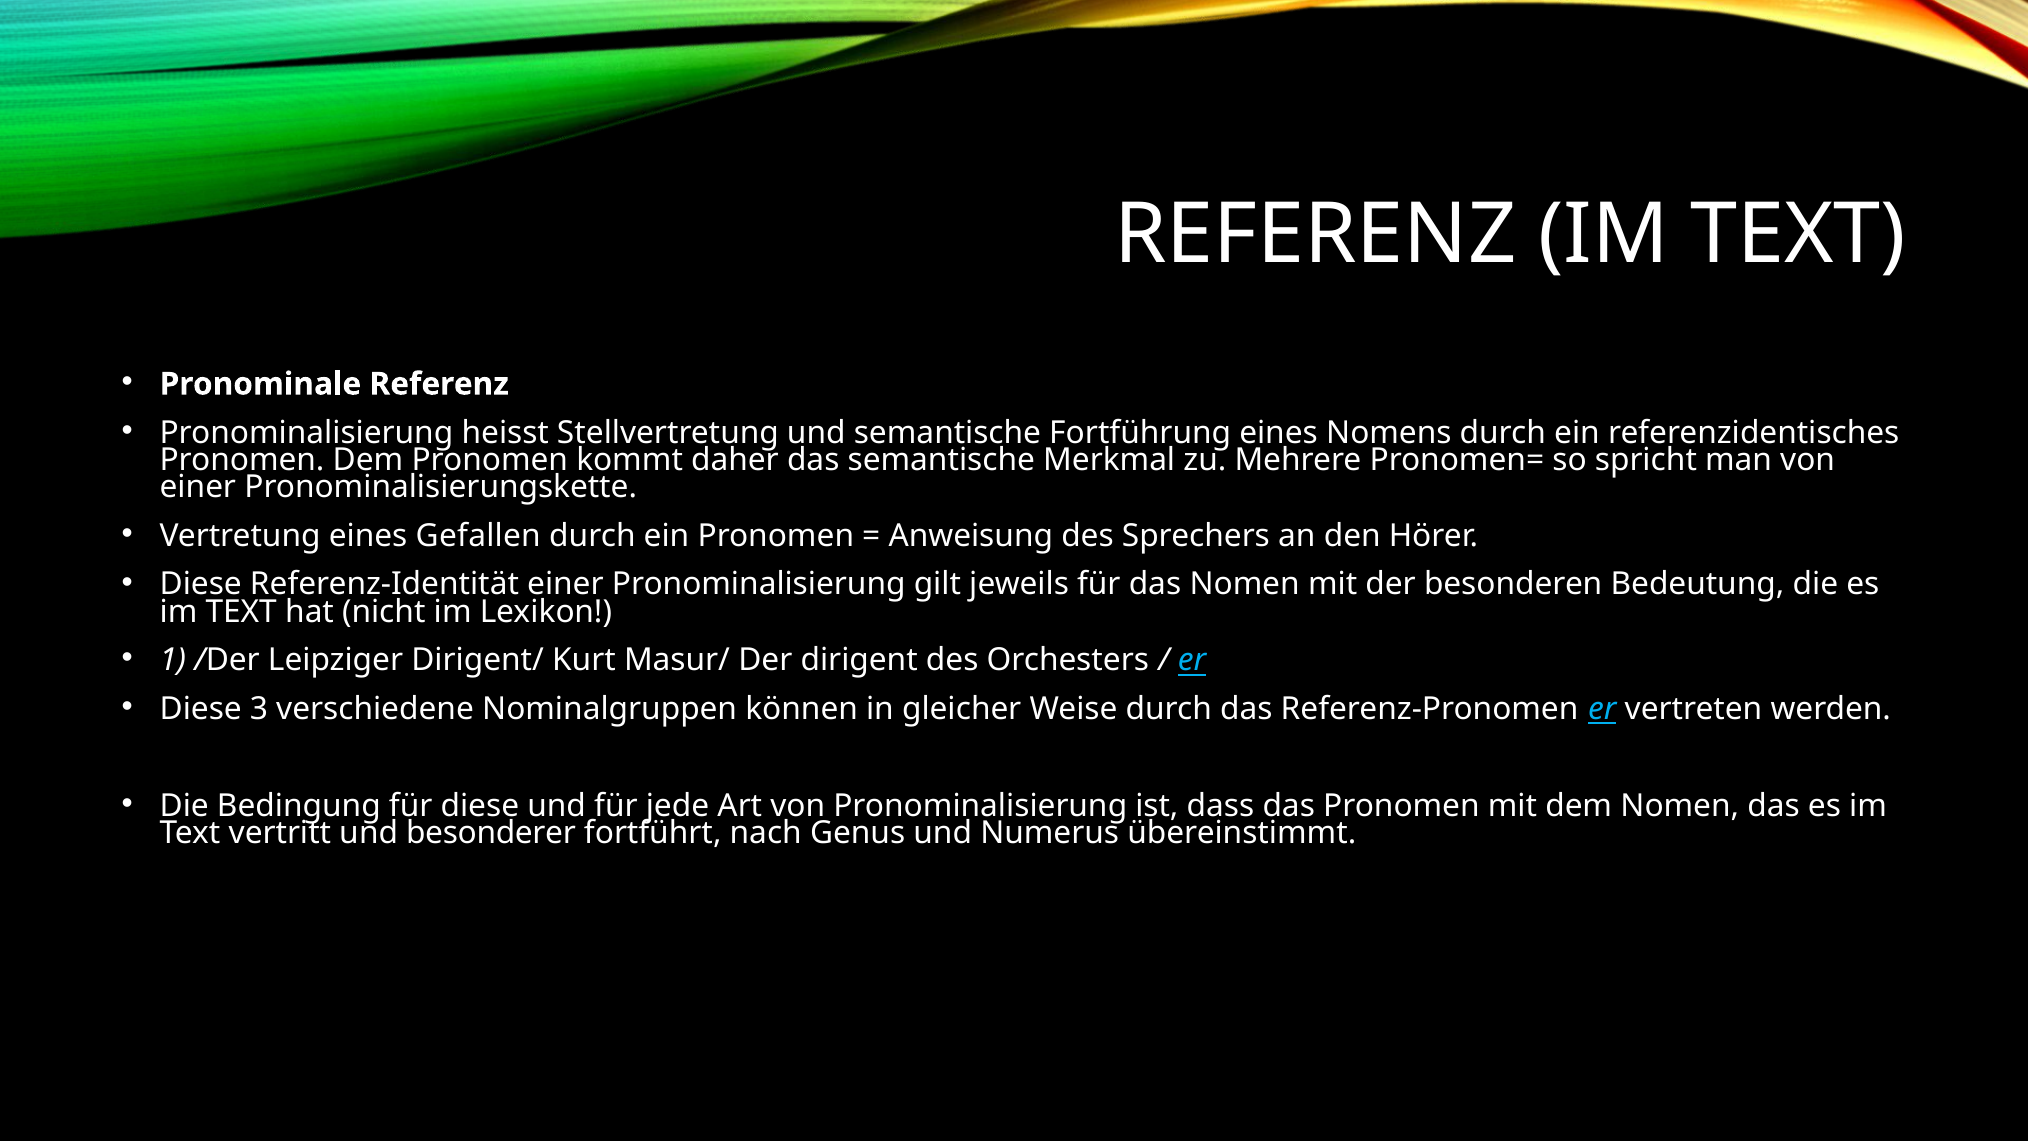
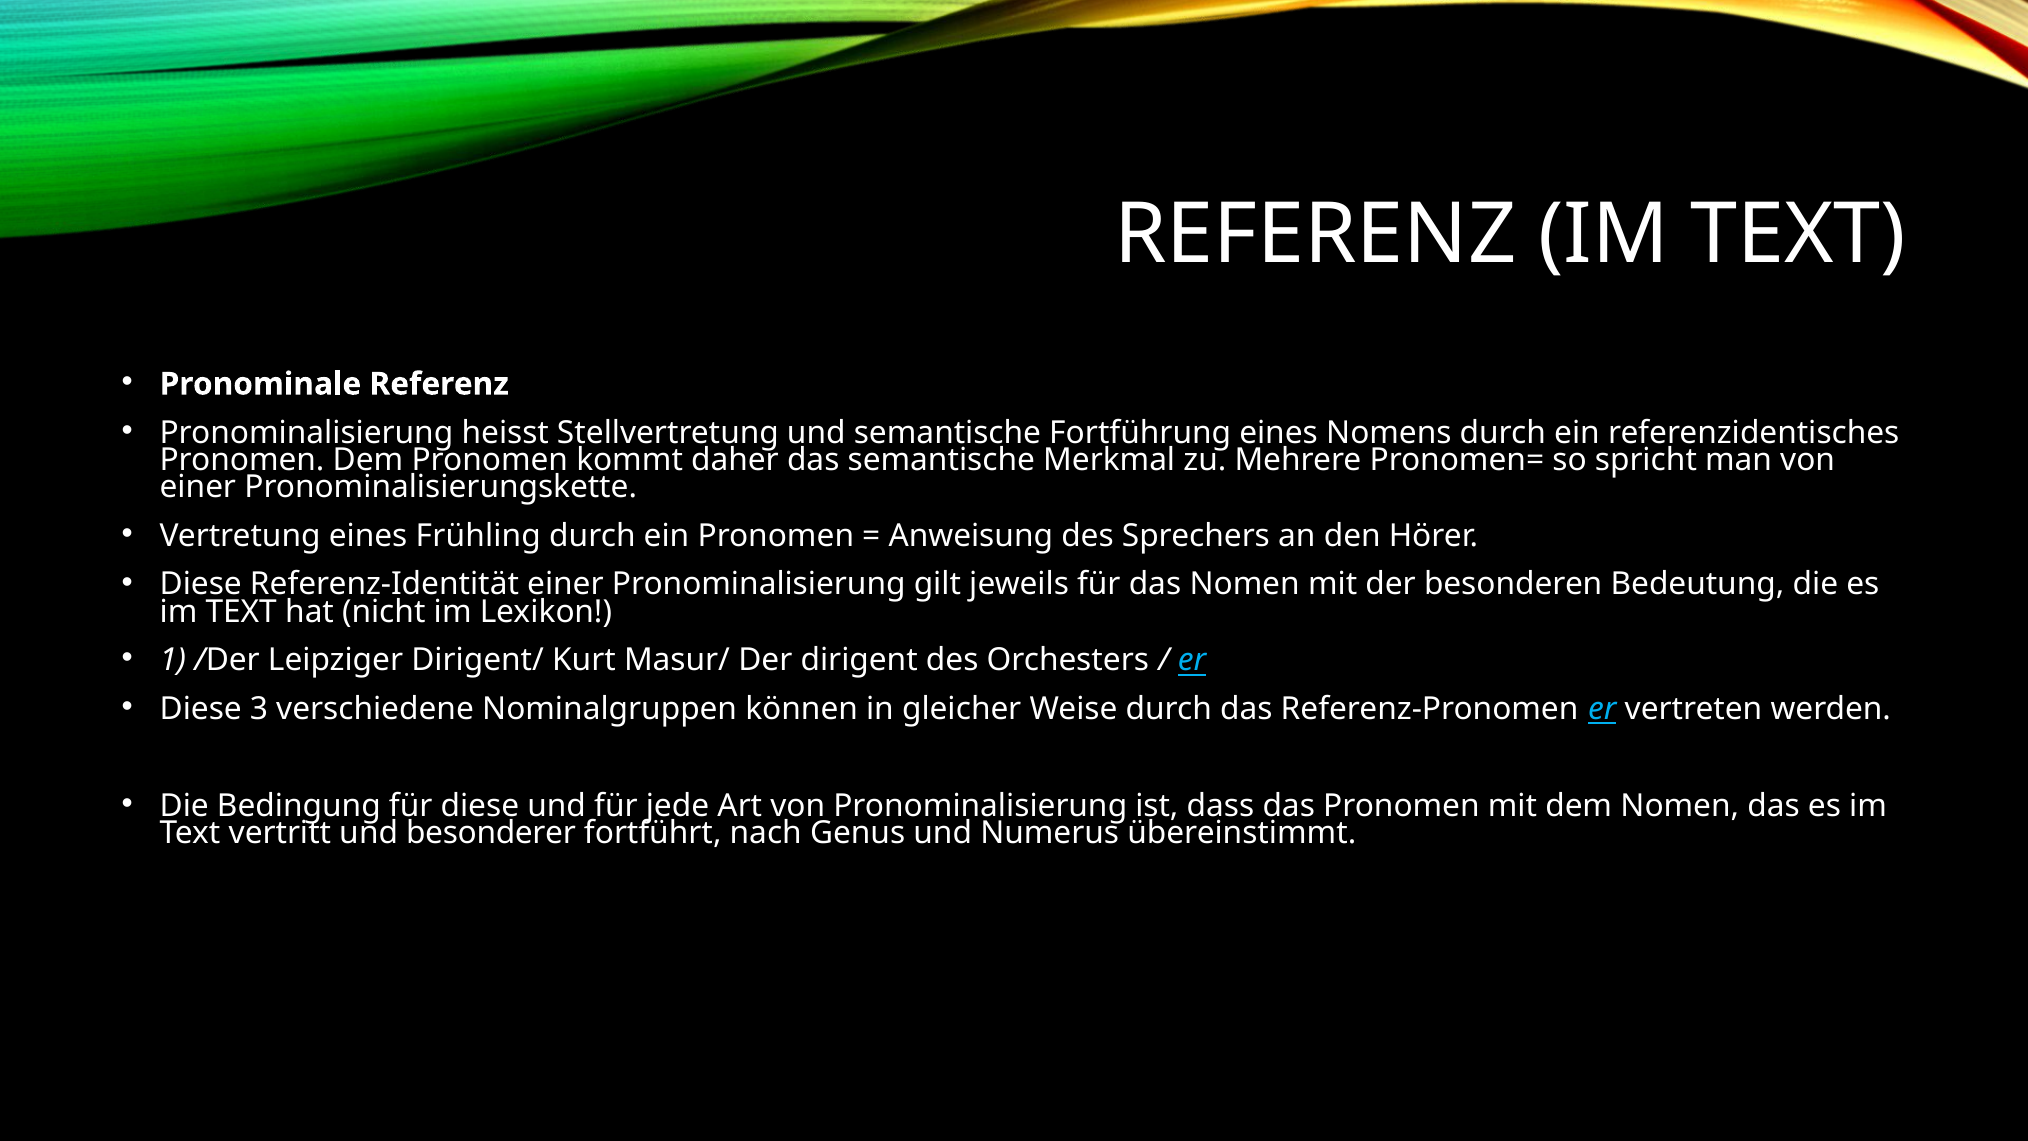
Gefallen: Gefallen -> Frühling
